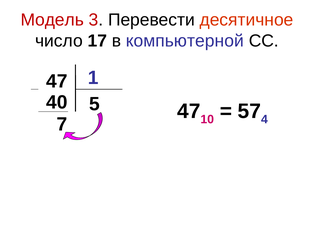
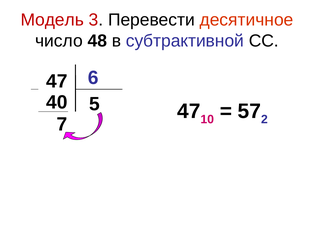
17: 17 -> 48
компьютерной: компьютерной -> субтрактивной
1: 1 -> 6
4: 4 -> 2
